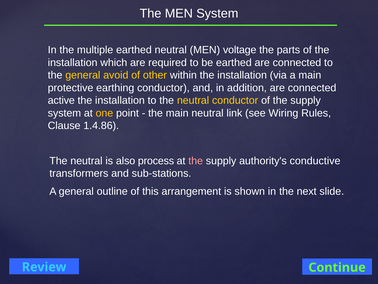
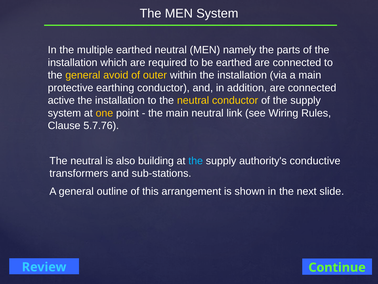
voltage: voltage -> namely
other: other -> outer
1.4.86: 1.4.86 -> 5.7.76
process: process -> building
the at (196, 161) colour: pink -> light blue
